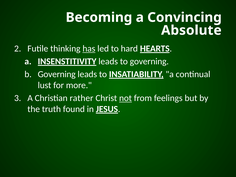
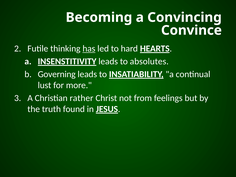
Absolute: Absolute -> Convince
to governing: governing -> absolutes
not underline: present -> none
